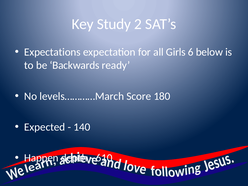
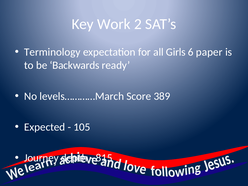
Study: Study -> Work
Expectations: Expectations -> Terminology
below: below -> paper
180: 180 -> 389
140: 140 -> 105
Happen: Happen -> Journey
610: 610 -> 815
